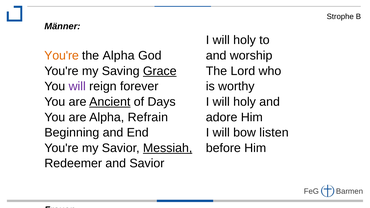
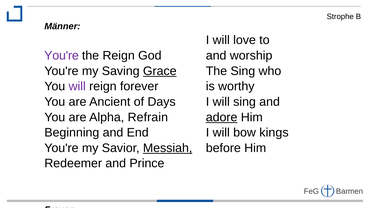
holy at (245, 40): holy -> love
You're at (62, 56) colour: orange -> purple
the Alpha: Alpha -> Reign
The Lord: Lord -> Sing
Ancient underline: present -> none
holy at (245, 102): holy -> sing
adore underline: none -> present
listen: listen -> kings
and Savior: Savior -> Prince
